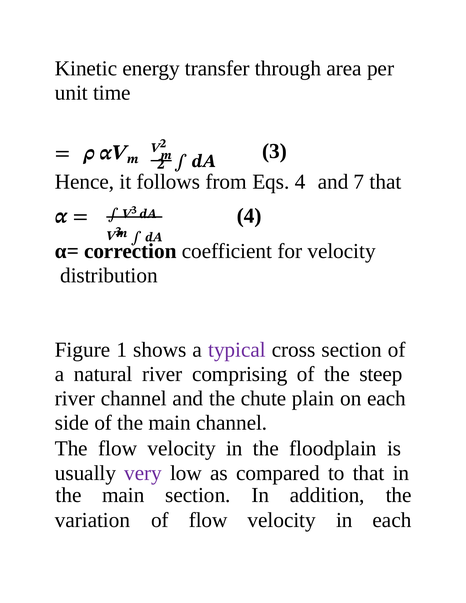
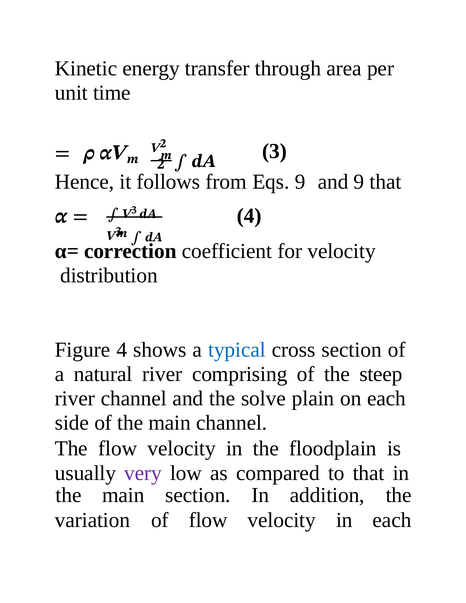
Eqs 4: 4 -> 9
and 7: 7 -> 9
Figure 1: 1 -> 4
typical colour: purple -> blue
chute: chute -> solve
